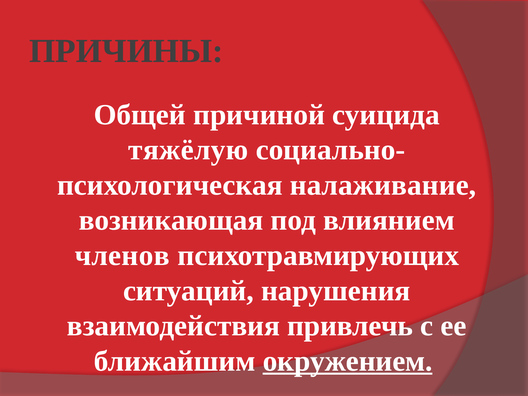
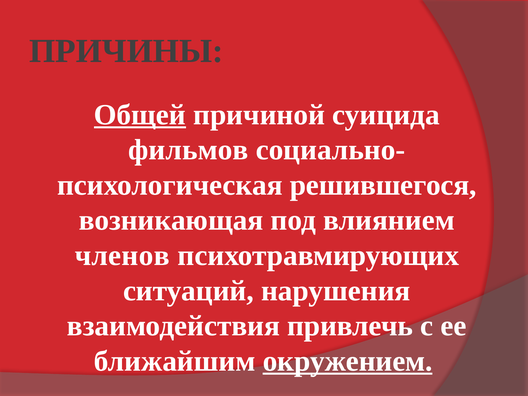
Общей underline: none -> present
тяжёлую: тяжёлую -> фильмов
налаживание: налаживание -> решившегося
